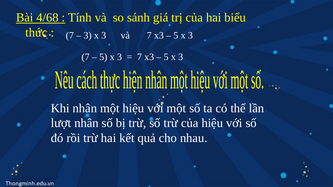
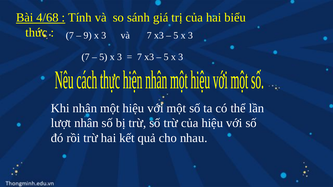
3 at (88, 35): 3 -> 9
